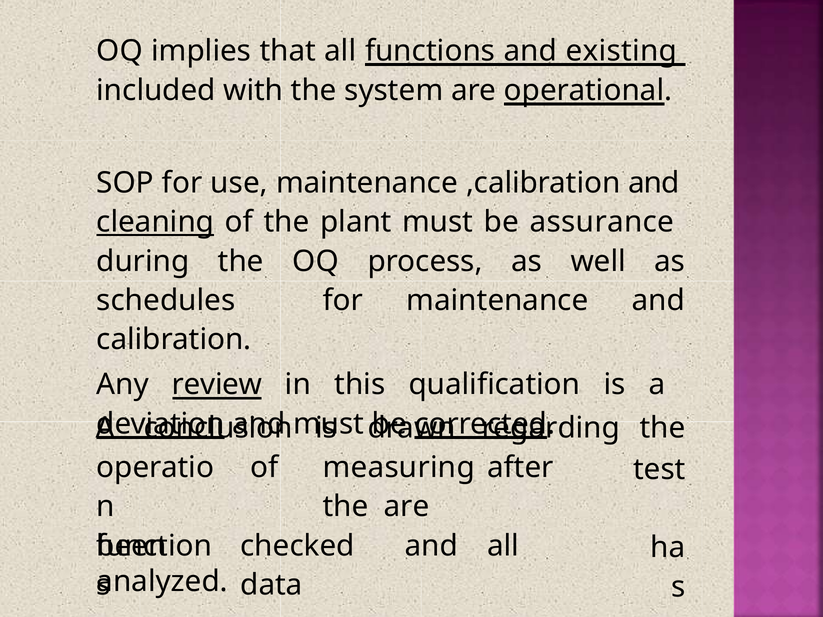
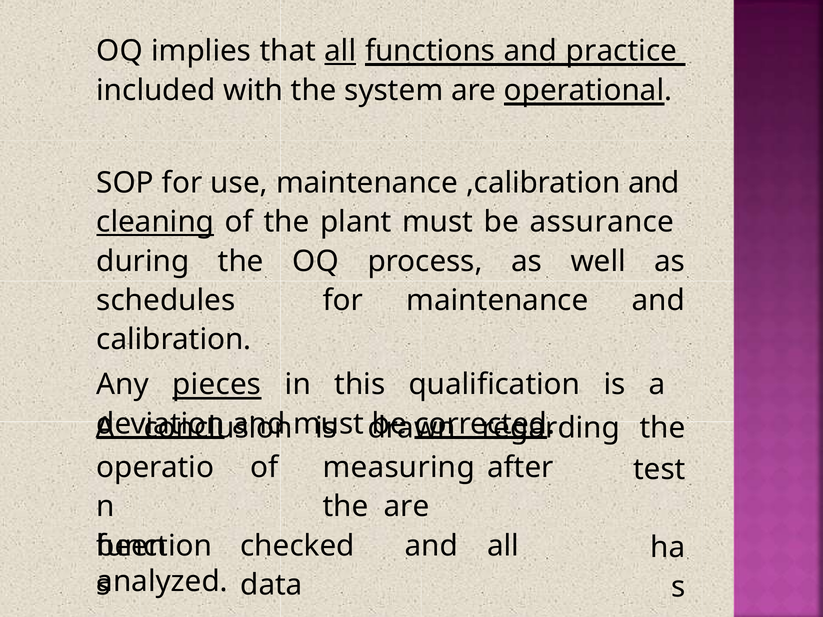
all at (340, 51) underline: none -> present
existing: existing -> practice
review: review -> pieces
